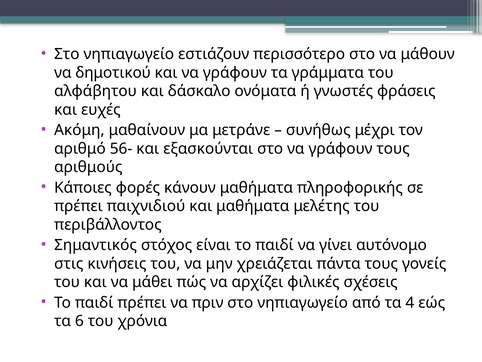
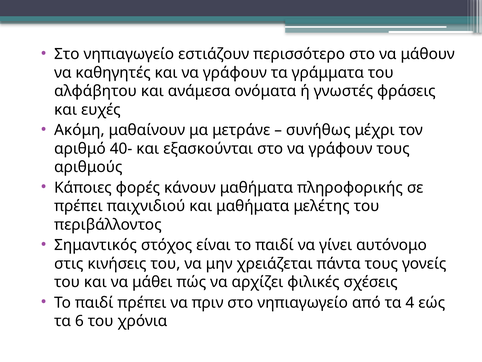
δημοτικού: δημοτικού -> καθηγητές
δάσκαλο: δάσκαλο -> ανάμεσα
56-: 56- -> 40-
